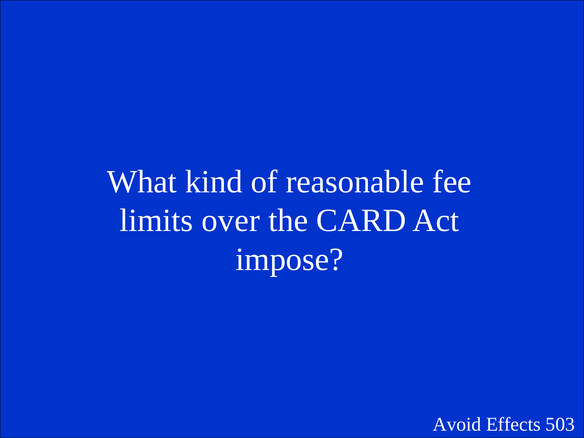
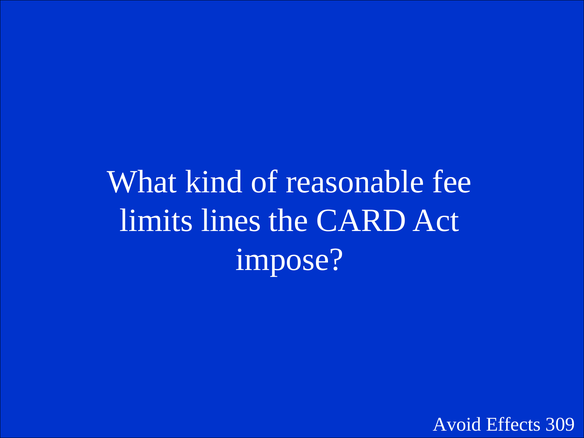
over: over -> lines
503: 503 -> 309
